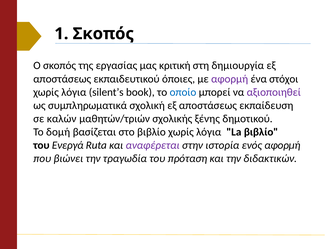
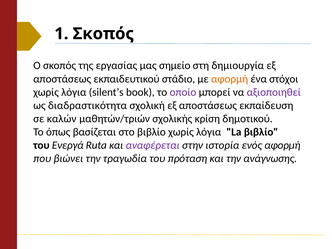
κριτική: κριτική -> σημείο
όποιες: όποιες -> στάδιο
αφορμή at (230, 79) colour: purple -> orange
οποίο colour: blue -> purple
συμπληρωματικά: συμπληρωματικά -> διαδραστικότητα
ξένης: ξένης -> κρίση
δομή: δομή -> όπως
διδακτικών: διδακτικών -> ανάγνωσης
